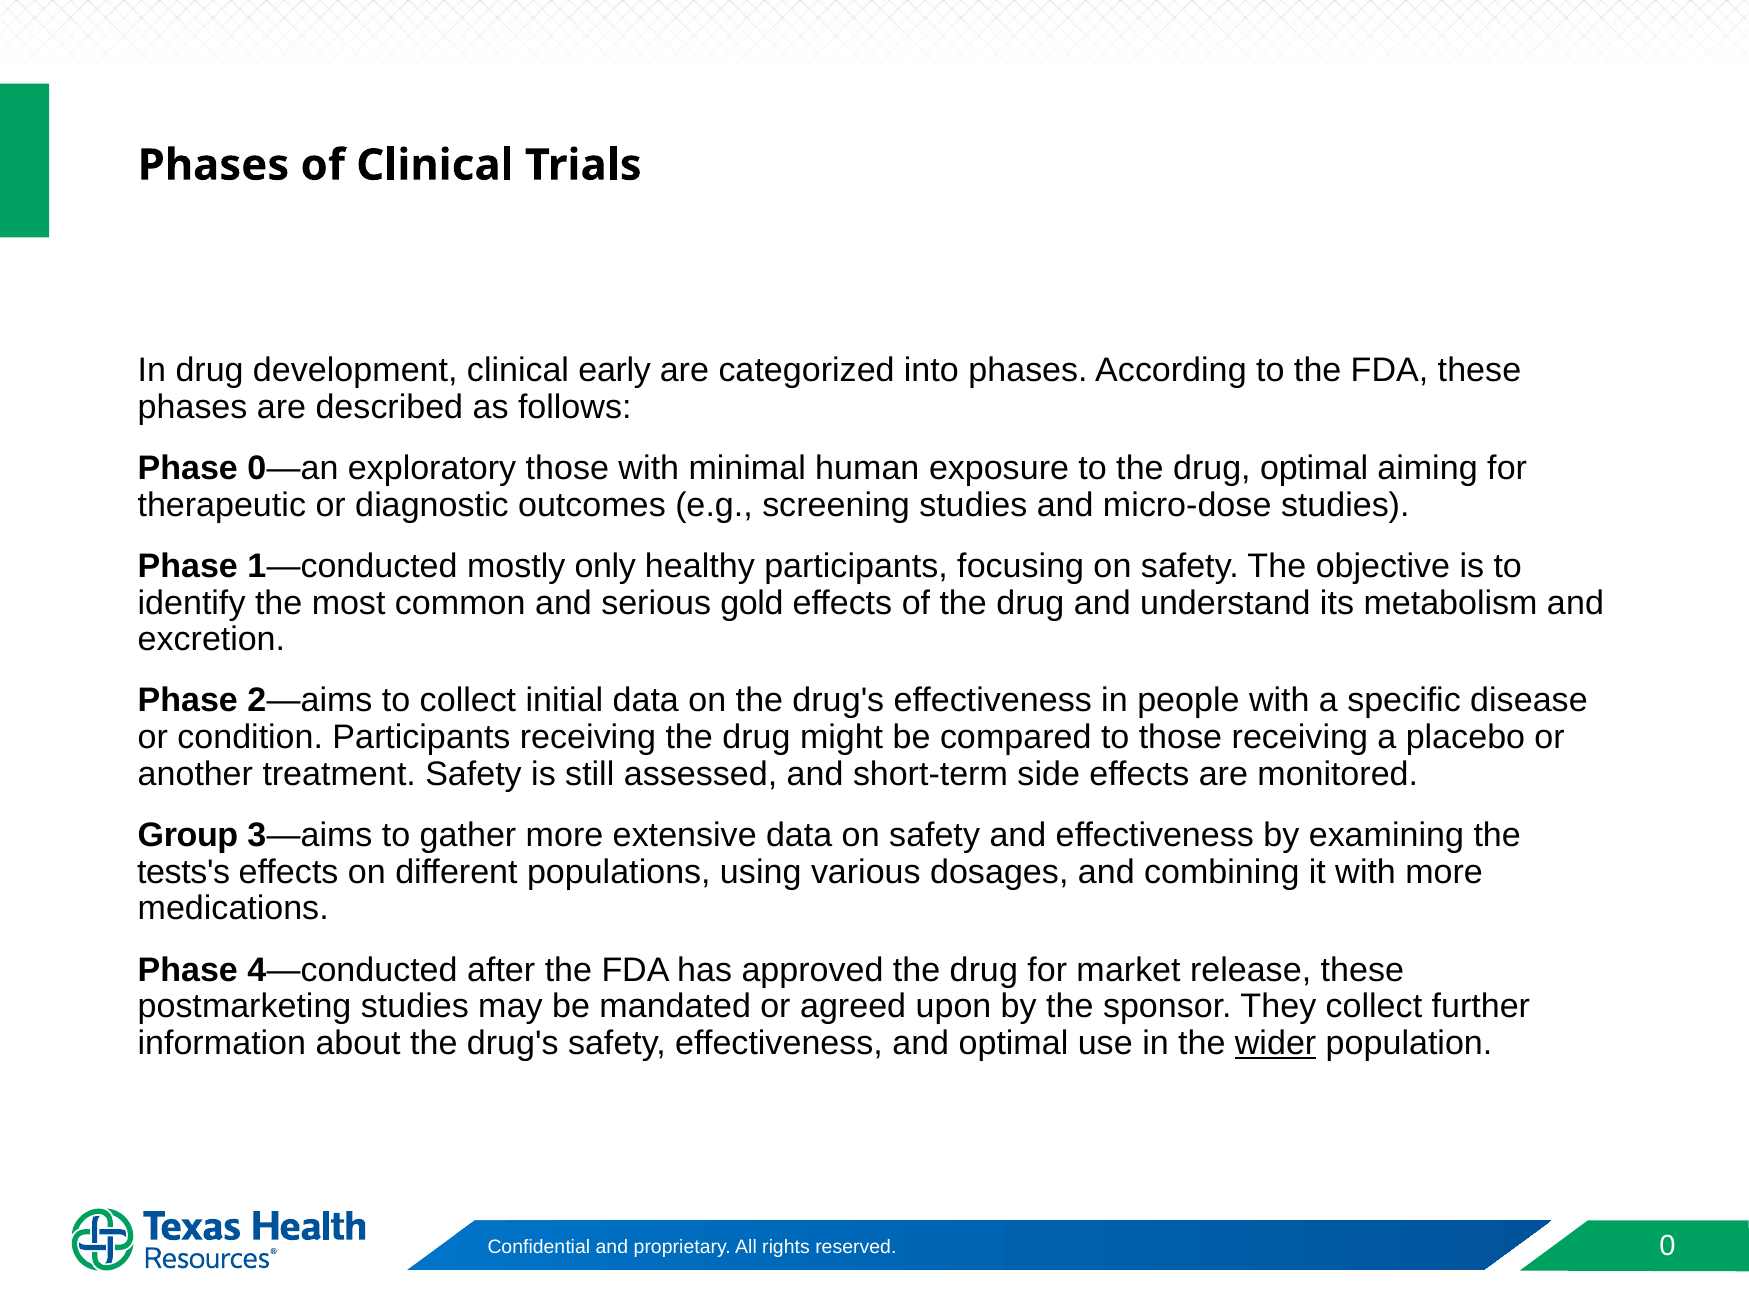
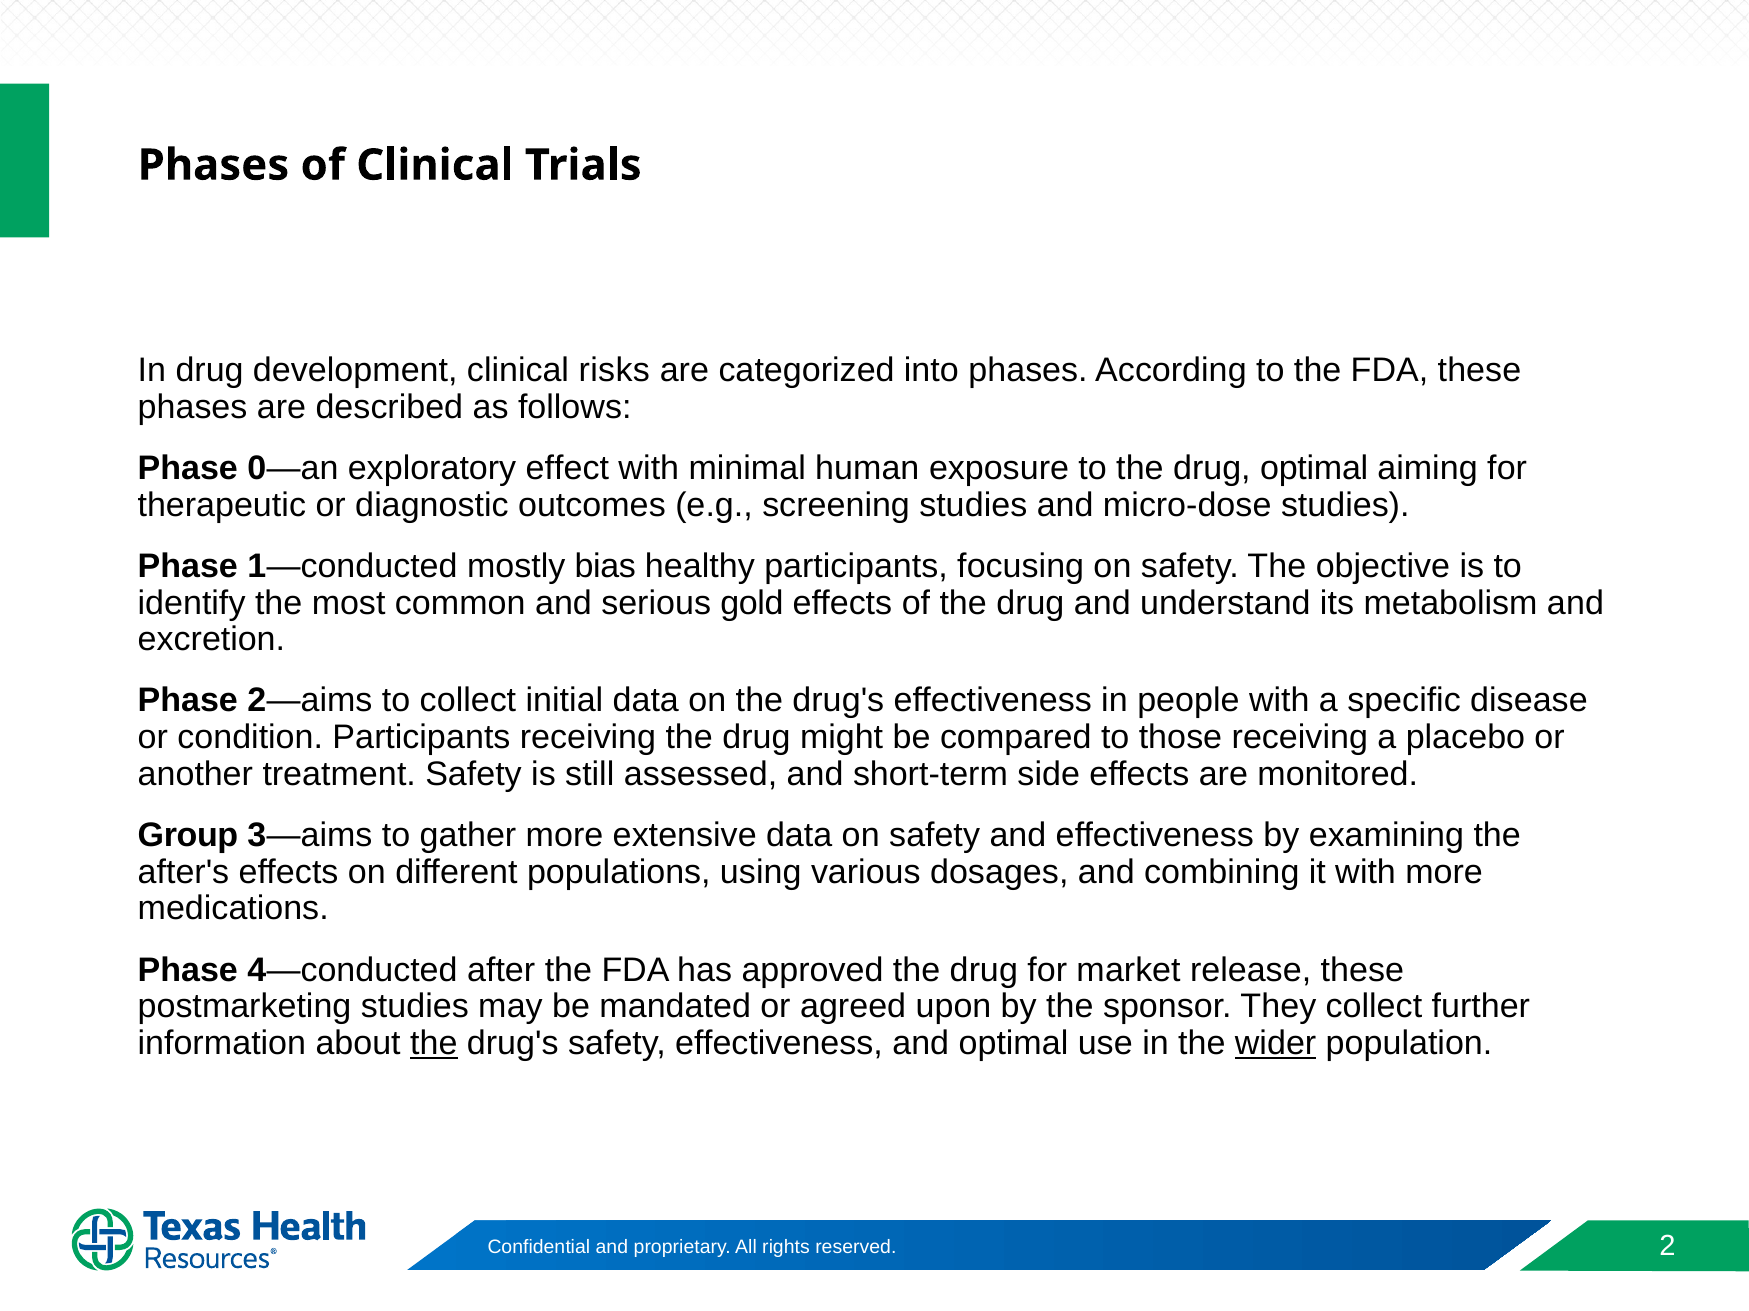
early: early -> risks
exploratory those: those -> effect
only: only -> bias
tests's: tests's -> after's
the at (434, 1044) underline: none -> present
0: 0 -> 2
